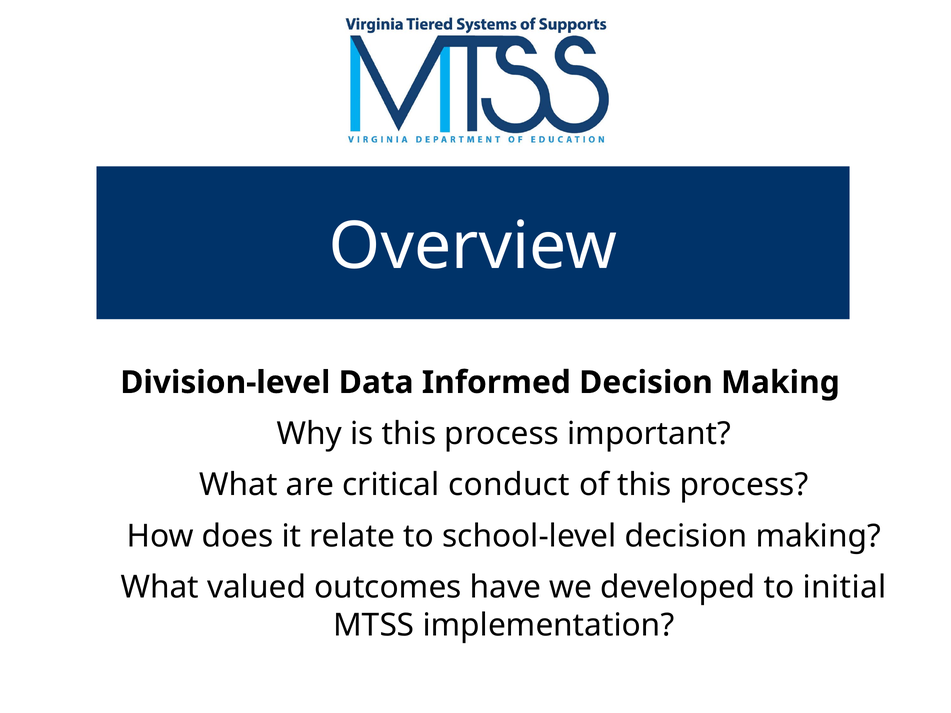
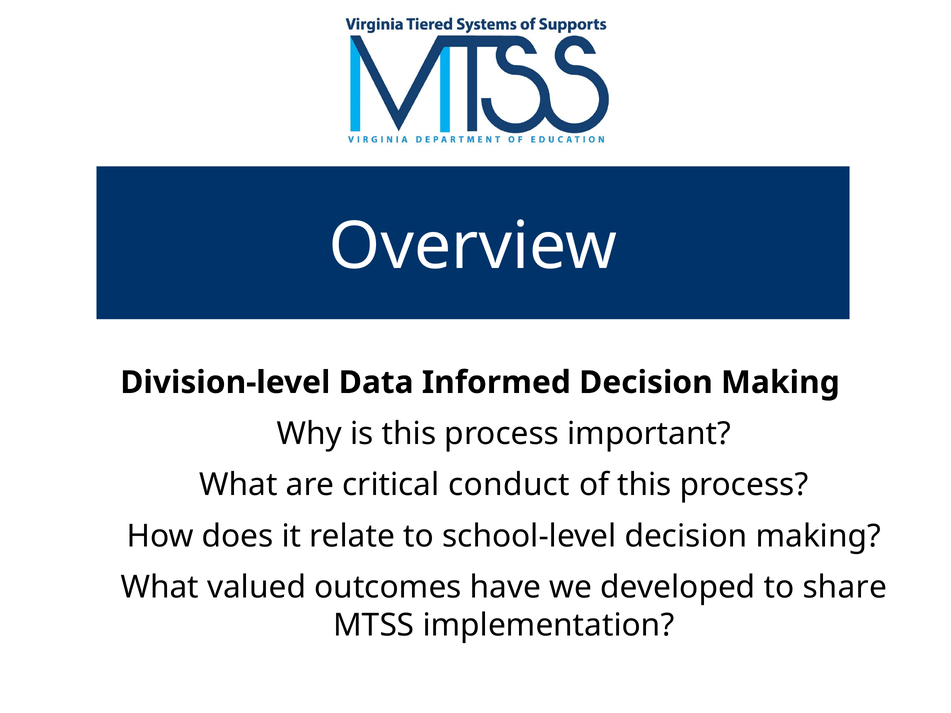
initial: initial -> share
